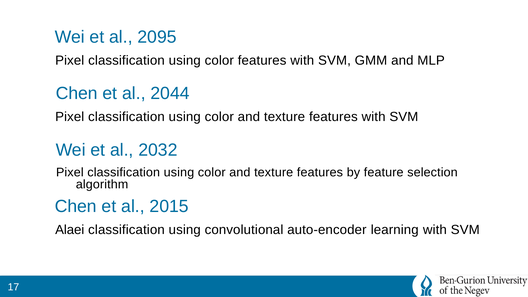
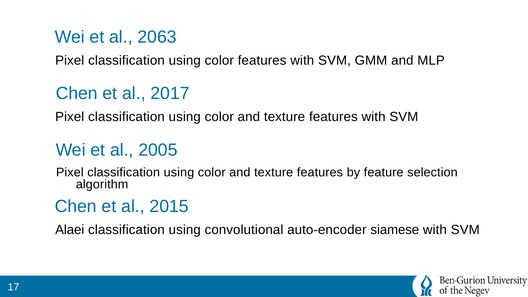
2095: 2095 -> 2063
2044: 2044 -> 2017
2032: 2032 -> 2005
learning: learning -> siamese
